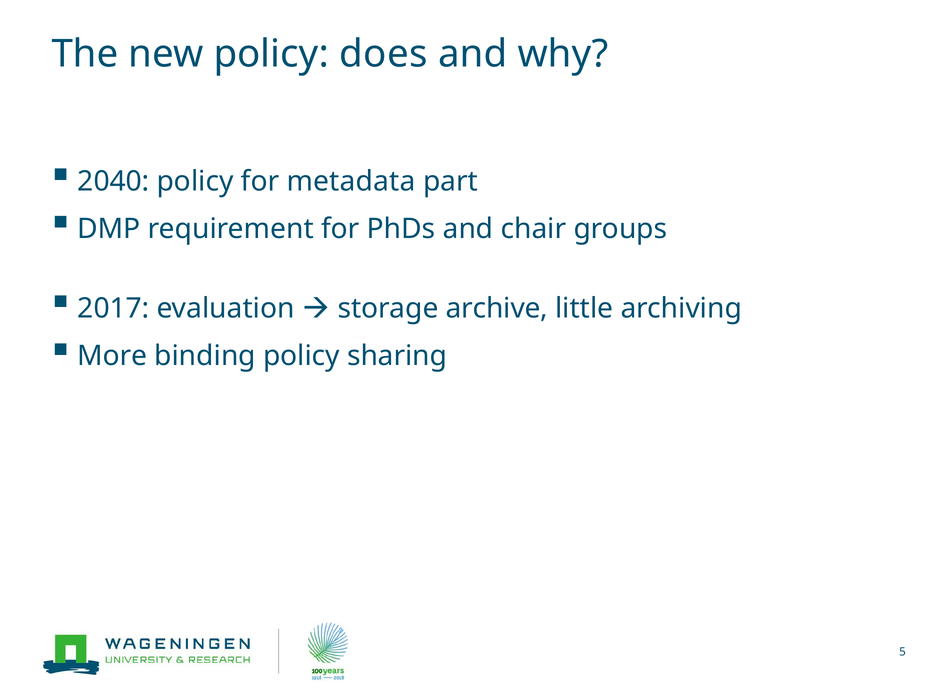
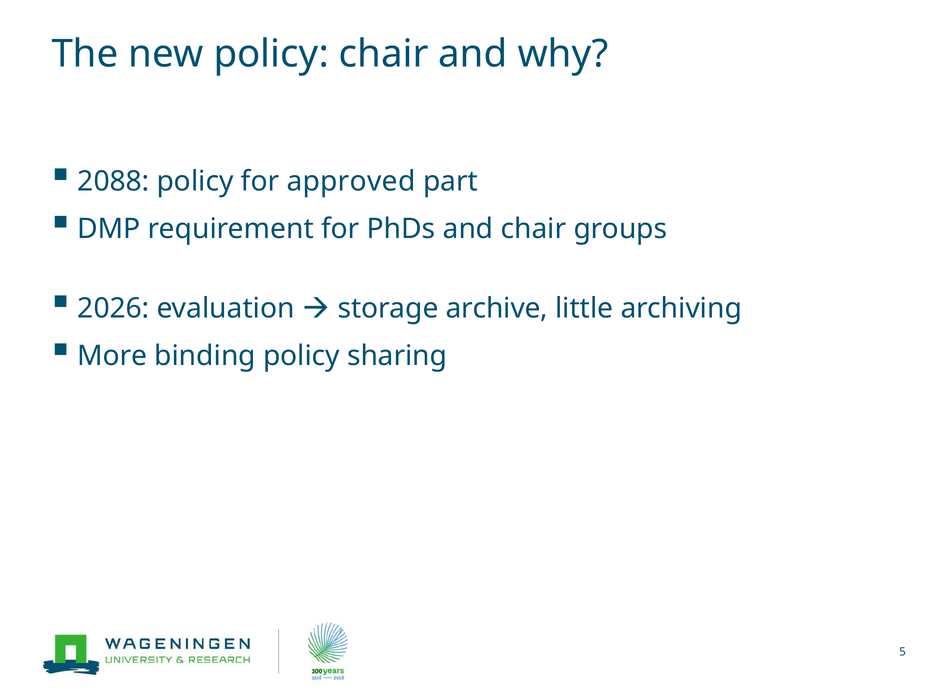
policy does: does -> chair
2040: 2040 -> 2088
metadata: metadata -> approved
2017: 2017 -> 2026
